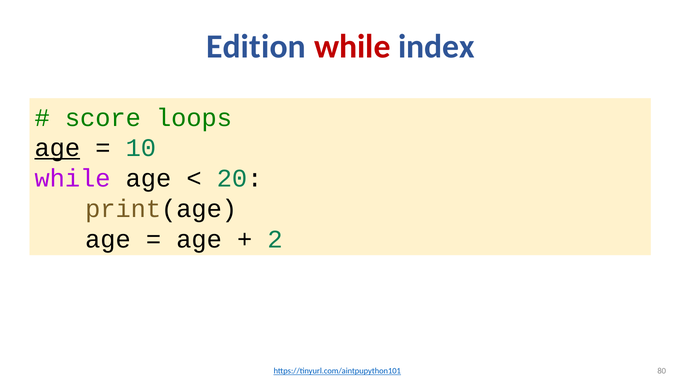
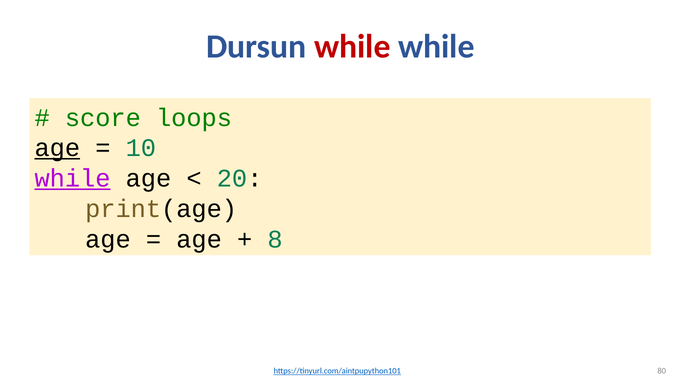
Edition: Edition -> Dursun
while index: index -> while
while at (73, 178) underline: none -> present
2: 2 -> 8
